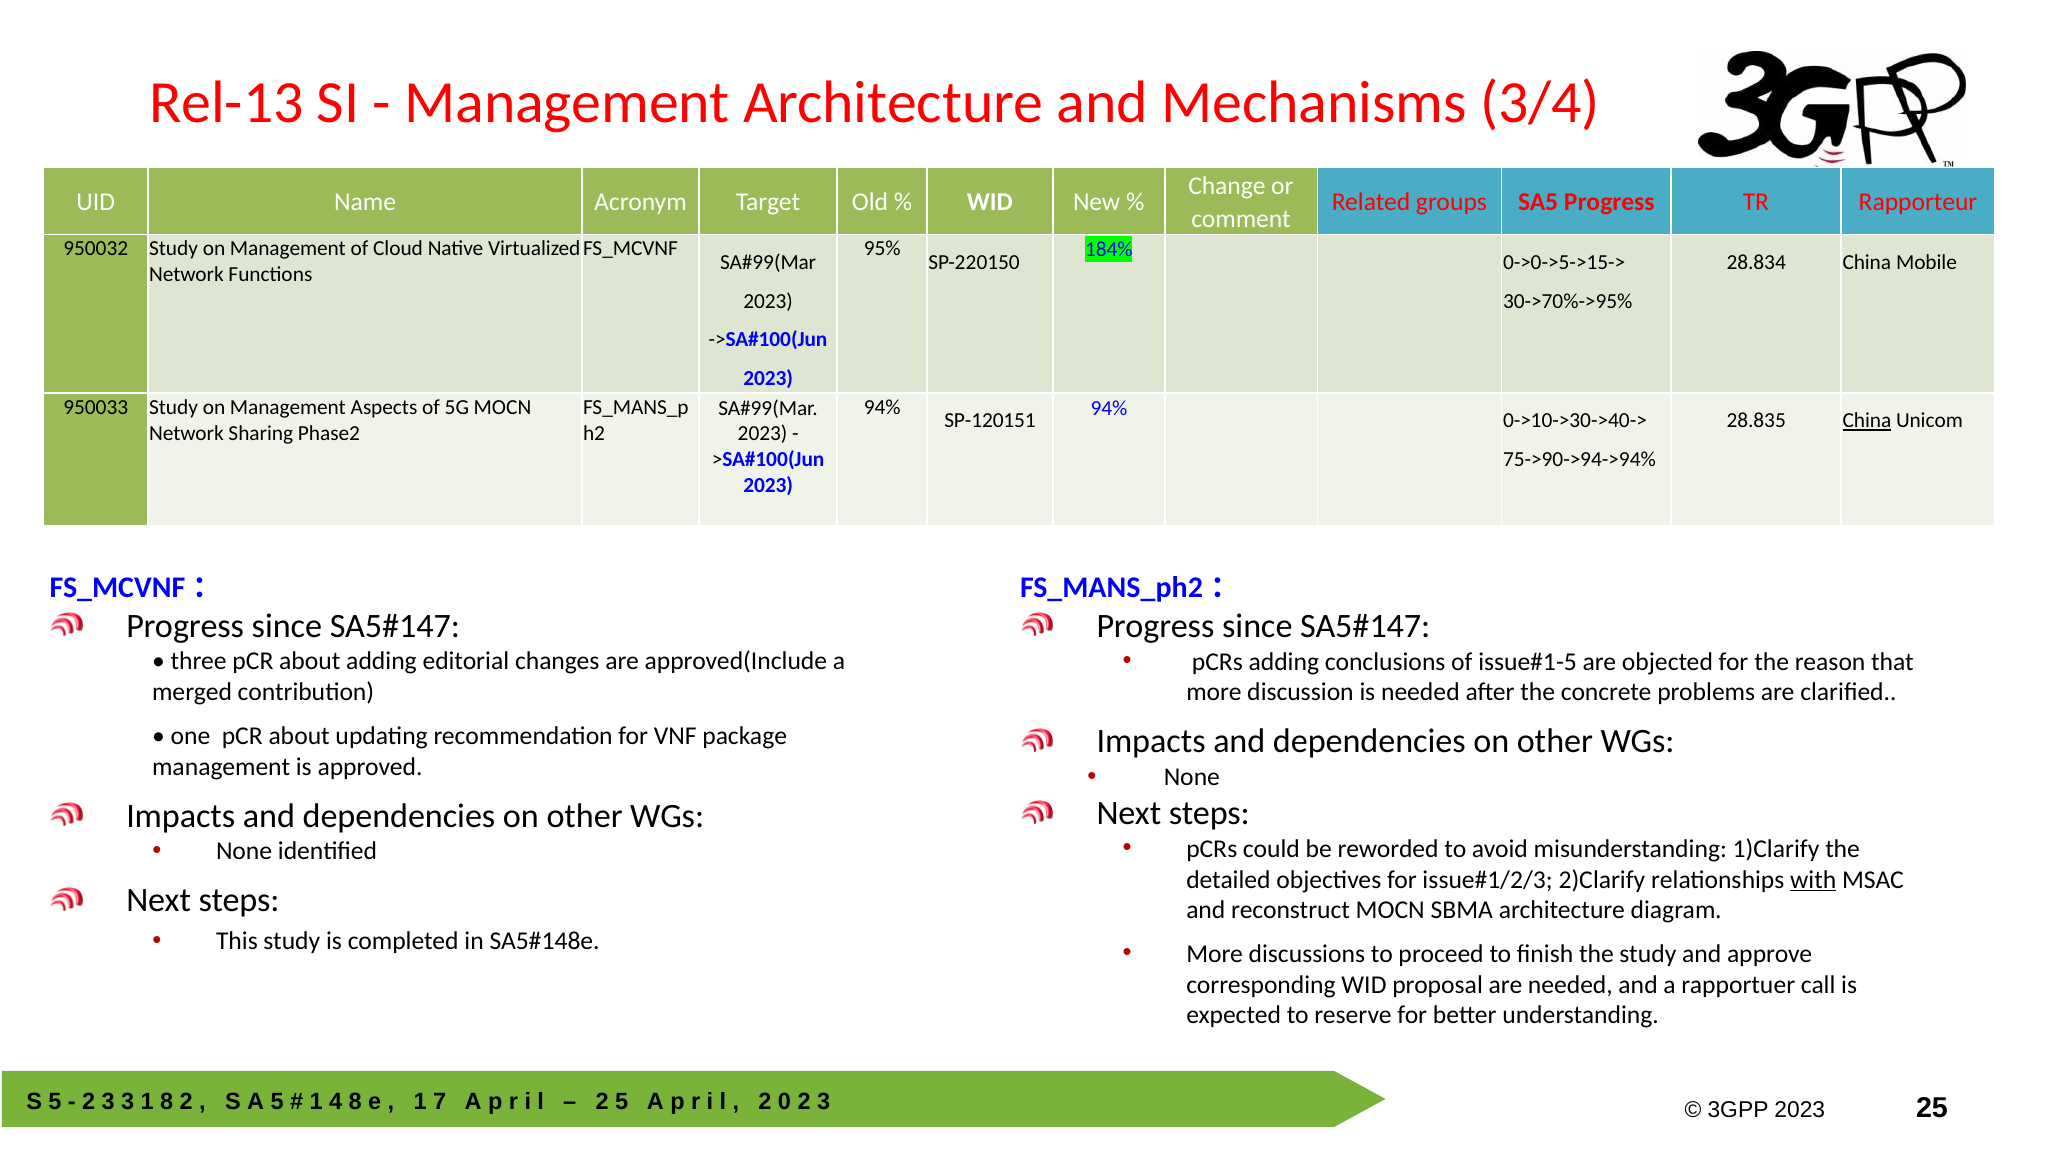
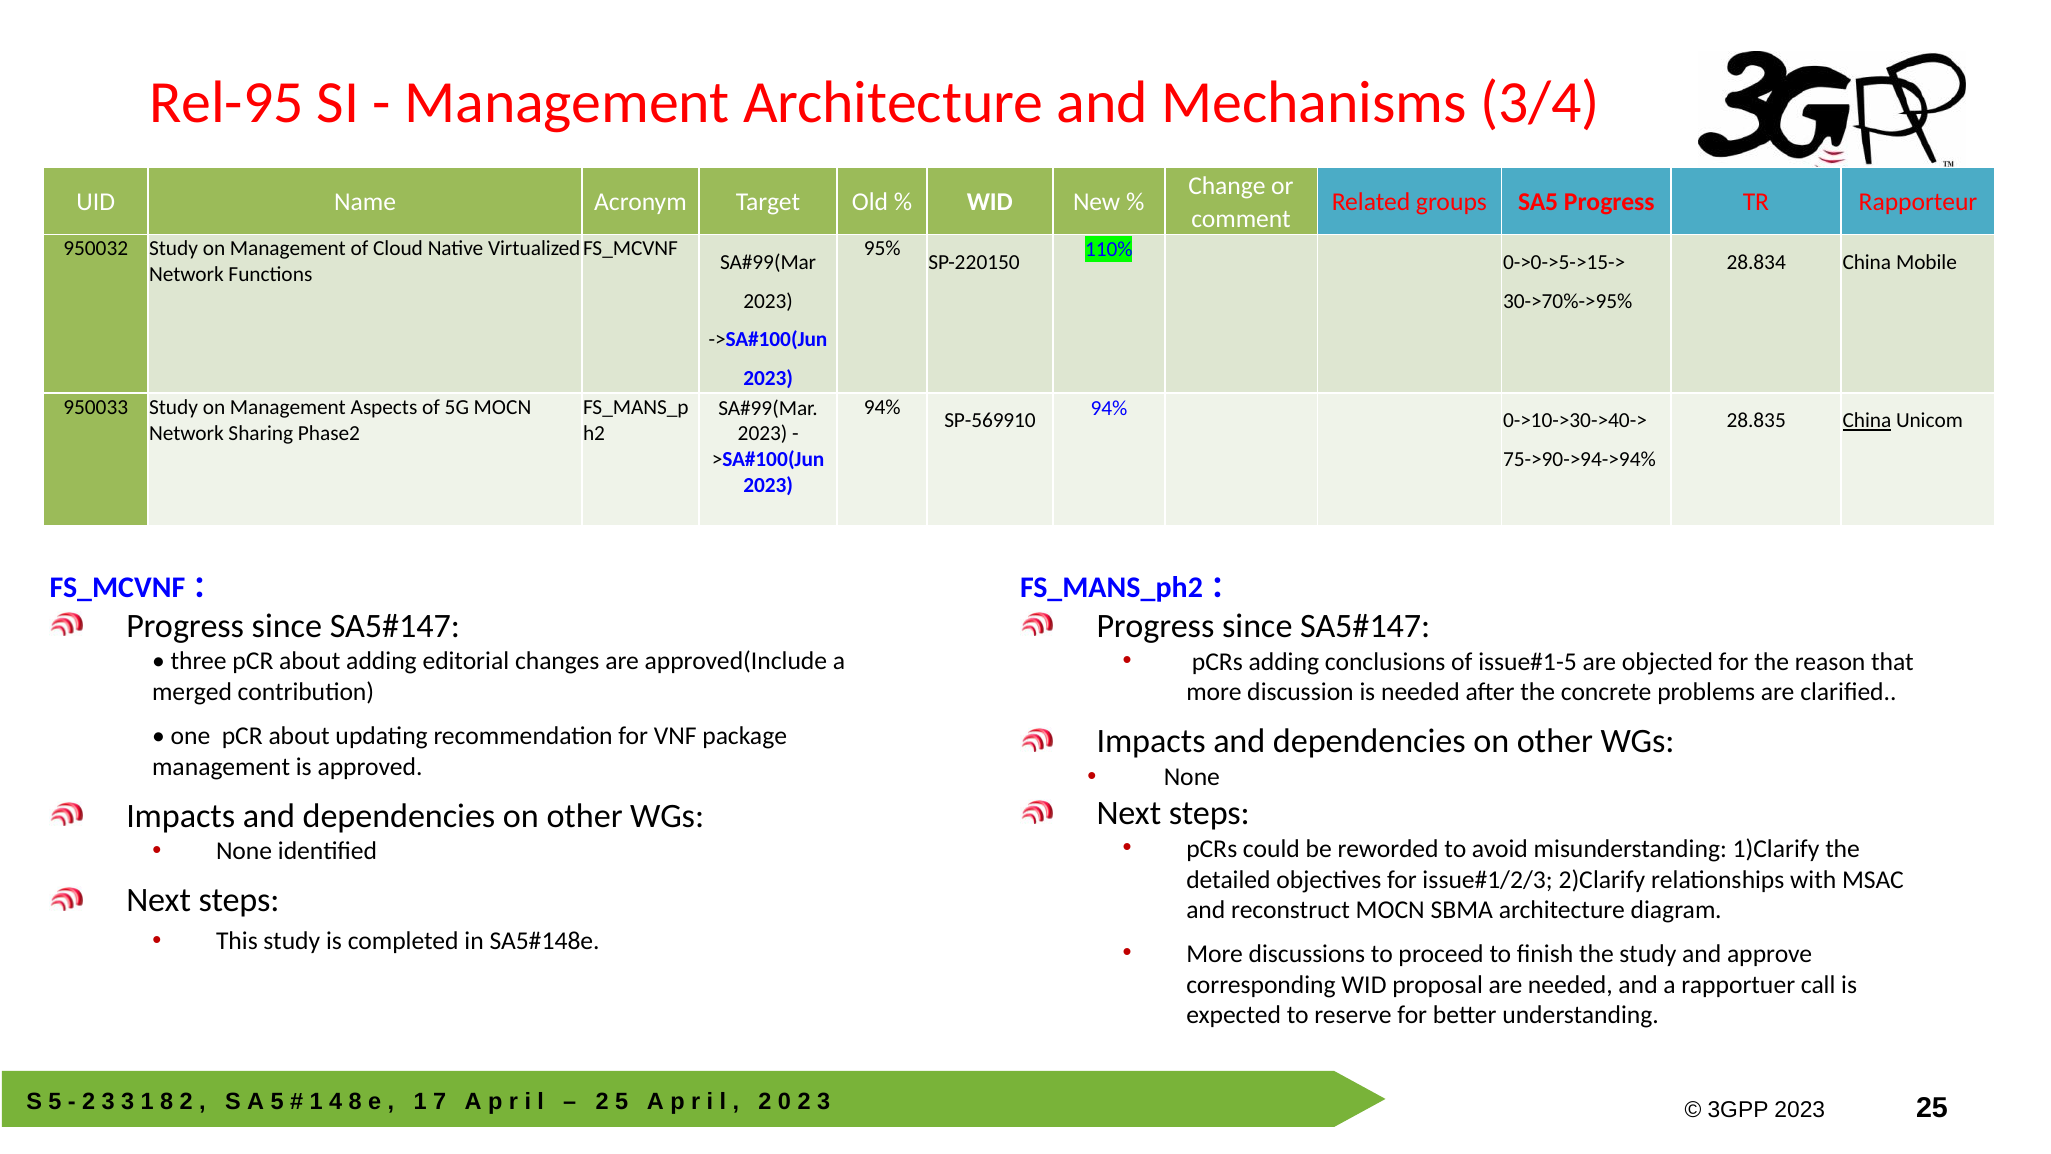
Rel-13: Rel-13 -> Rel-95
184%: 184% -> 110%
SP-120151: SP-120151 -> SP-569910
with underline: present -> none
